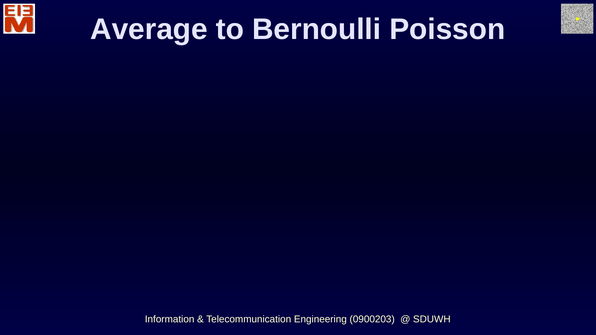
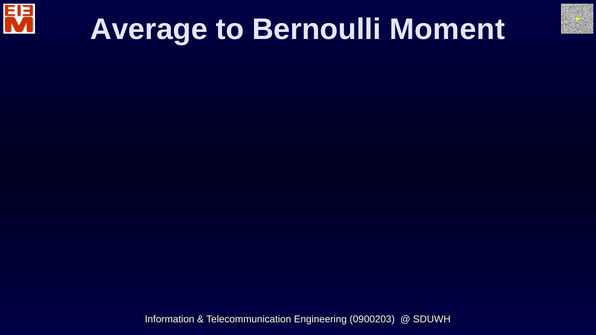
Poisson: Poisson -> Moment
